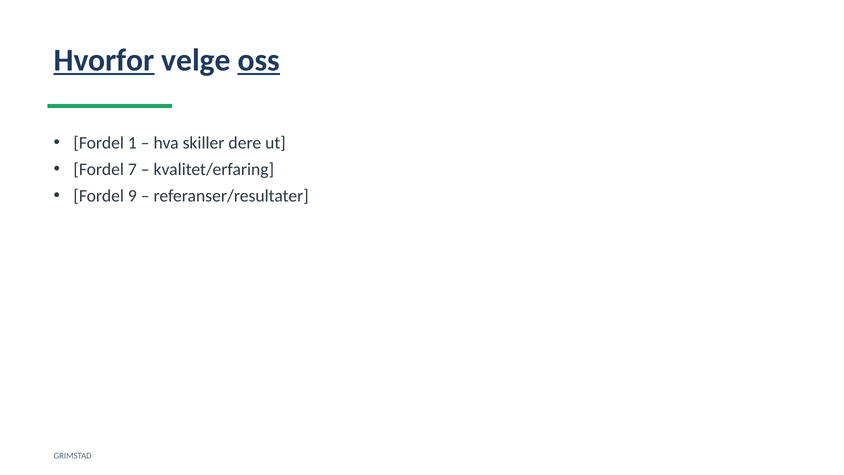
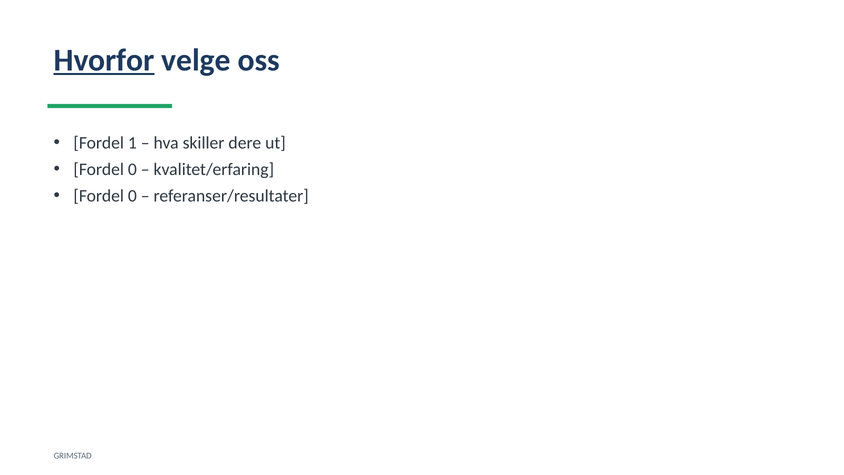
oss underline: present -> none
7 at (132, 169): 7 -> 0
9 at (132, 196): 9 -> 0
